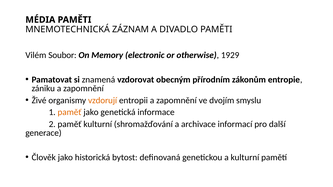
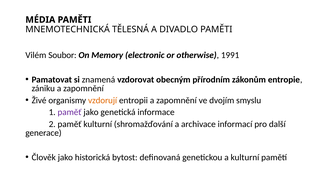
ZÁZNAM: ZÁZNAM -> TĚLESNÁ
1929: 1929 -> 1991
paměť at (70, 112) colour: orange -> purple
